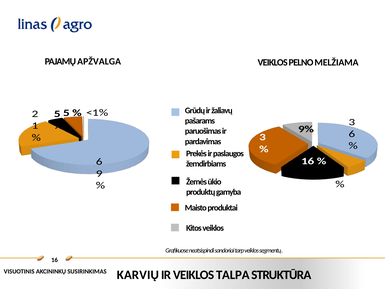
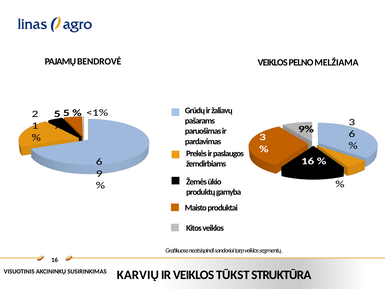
APŽVALGA: APŽVALGA -> BENDROVĖ
TALPA: TALPA -> TŪKST
